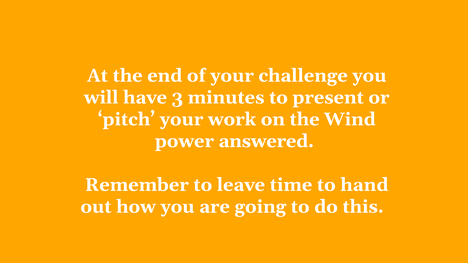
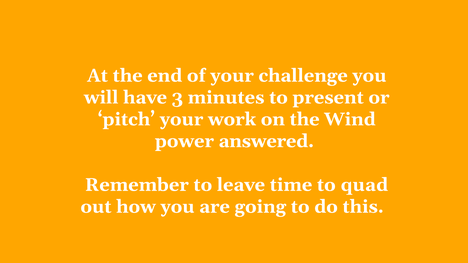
hand: hand -> quad
